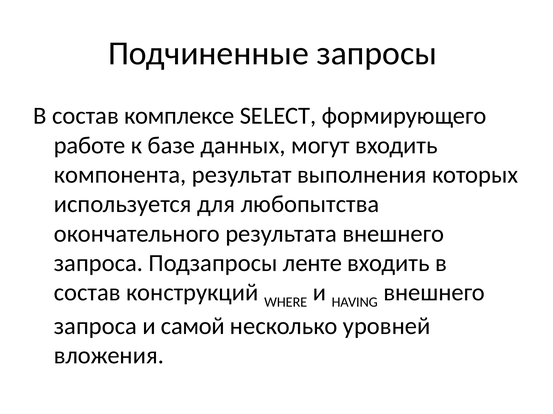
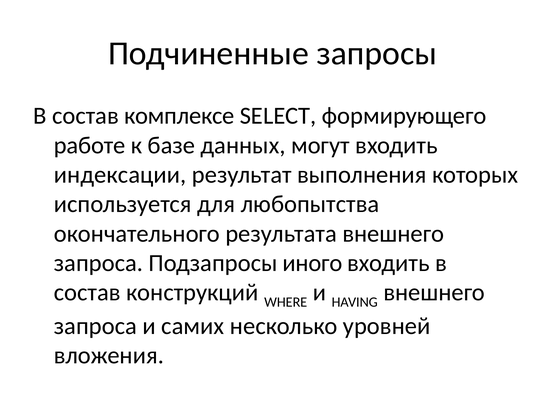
компонента: компонента -> индексации
ленте: ленте -> иного
самой: самой -> самих
